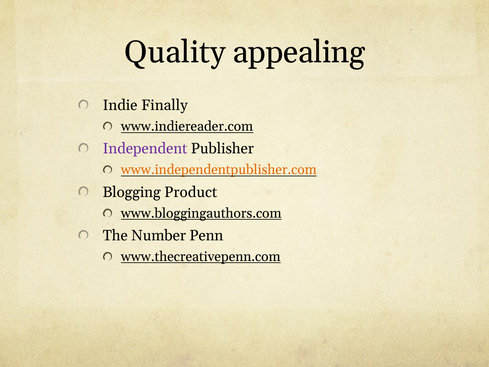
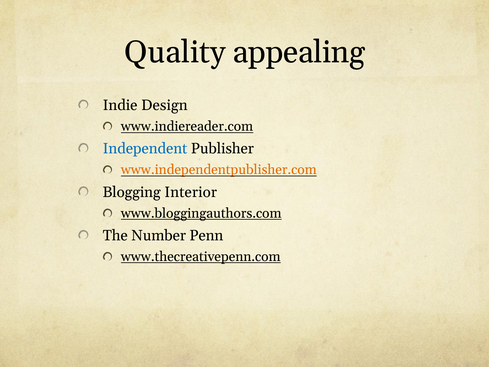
Finally: Finally -> Design
Independent colour: purple -> blue
Product: Product -> Interior
